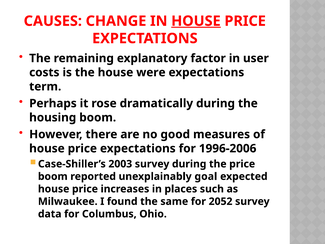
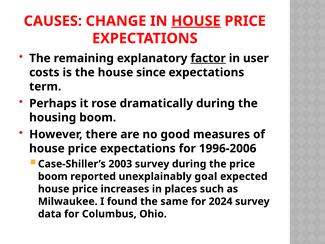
factor underline: none -> present
were: were -> since
2052: 2052 -> 2024
